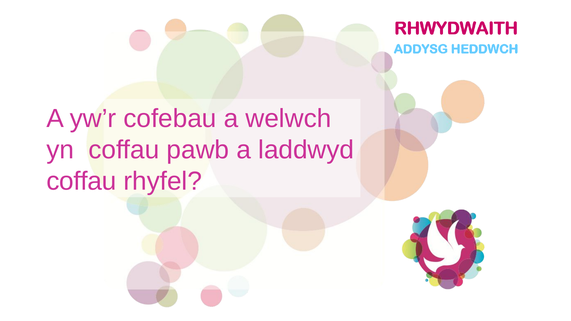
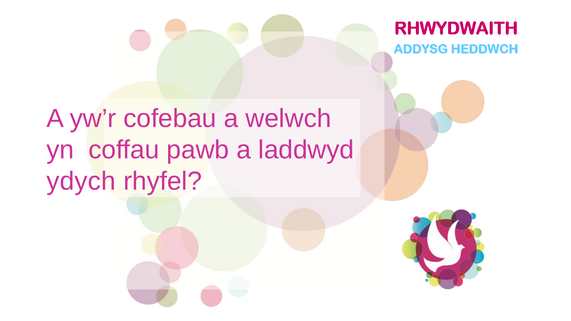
coffau at (81, 181): coffau -> ydych
